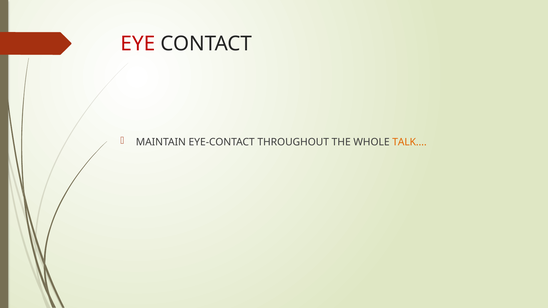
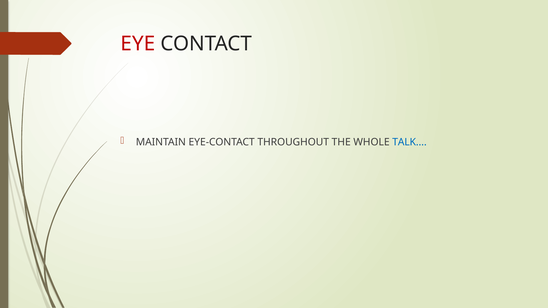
TALK… colour: orange -> blue
